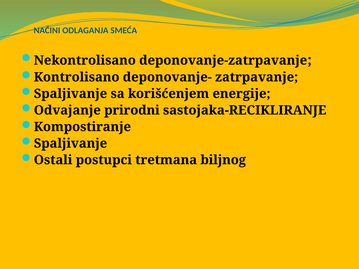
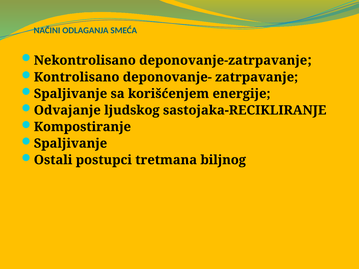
prirodni: prirodni -> ljudskog
